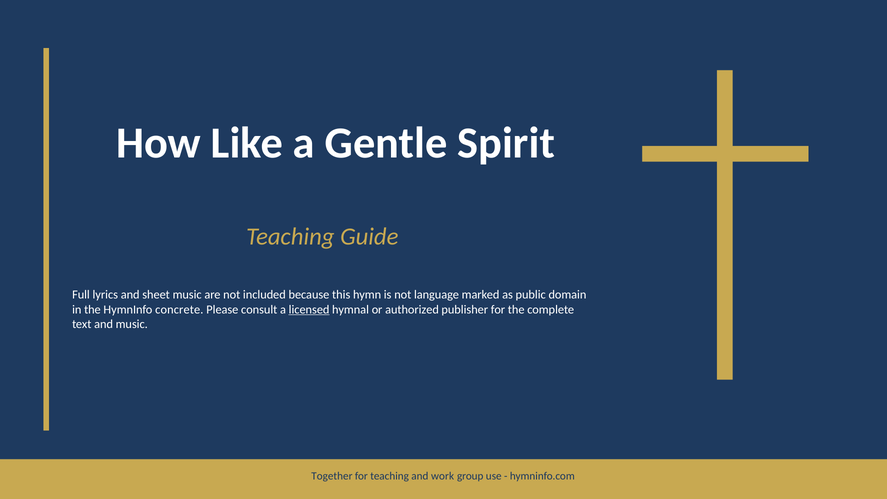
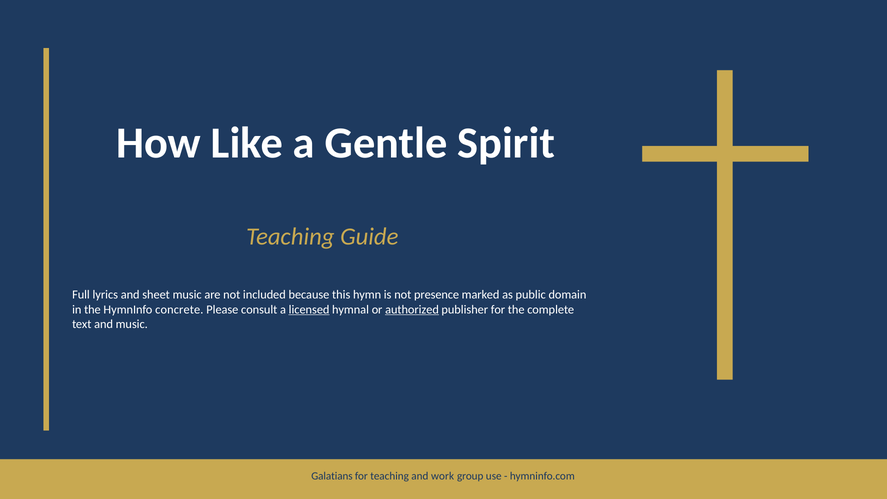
language: language -> presence
authorized underline: none -> present
Together: Together -> Galatians
